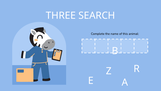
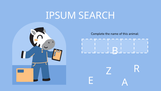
THREE: THREE -> IPSUM
